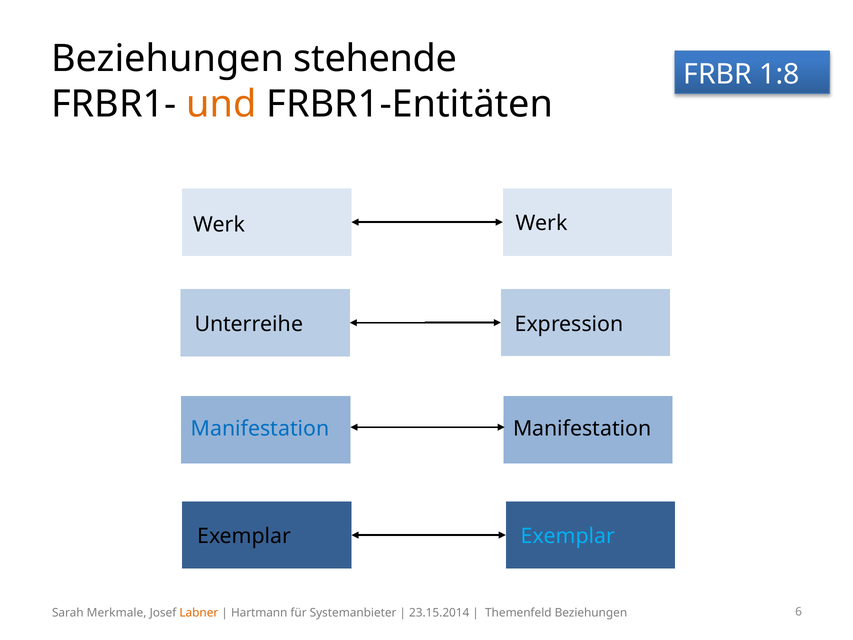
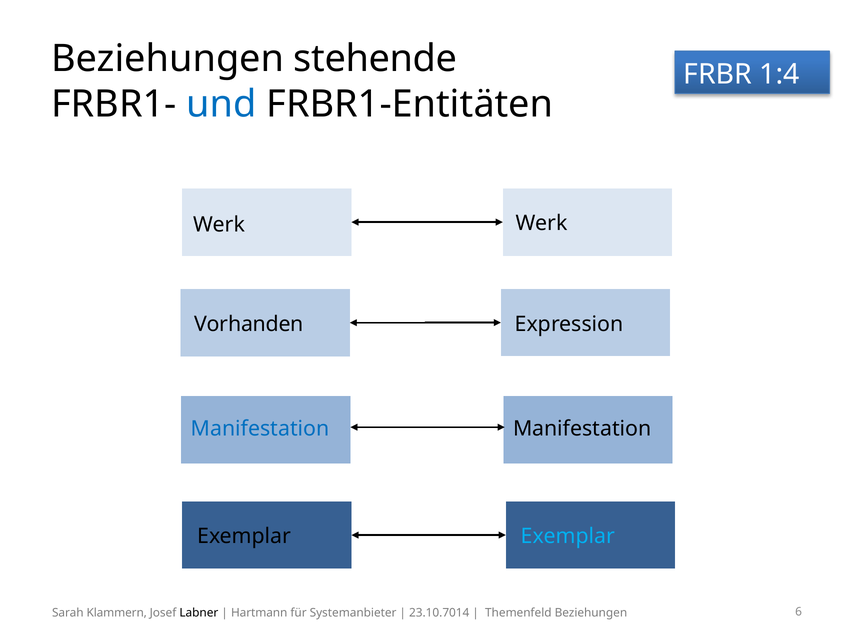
1:8: 1:8 -> 1:4
und colour: orange -> blue
Unterreihe: Unterreihe -> Vorhanden
Merkmale: Merkmale -> Klammern
Labner colour: orange -> black
23.15.2014: 23.15.2014 -> 23.10.7014
